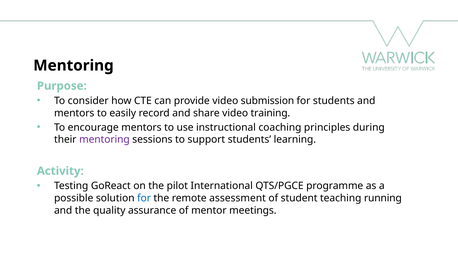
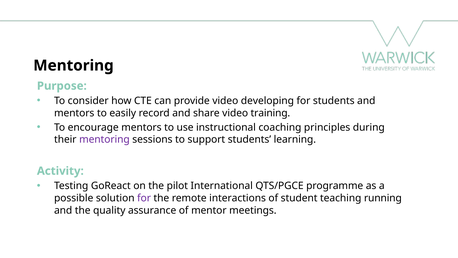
submission: submission -> developing
for at (144, 198) colour: blue -> purple
assessment: assessment -> interactions
